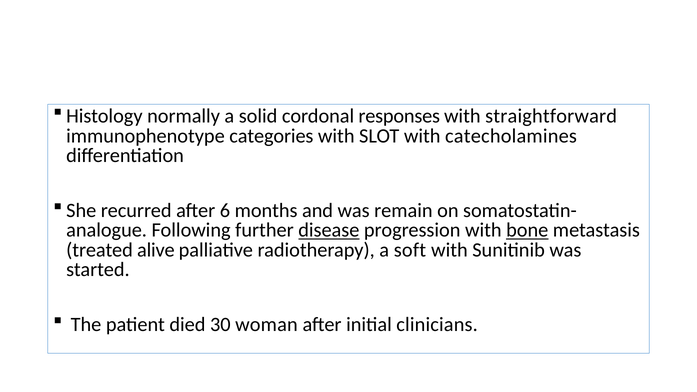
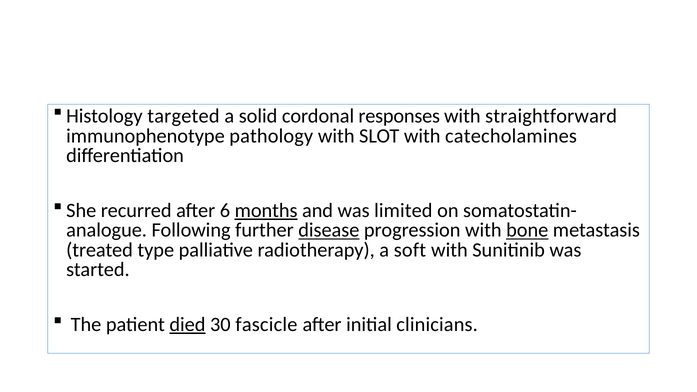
normally: normally -> targeted
categories: categories -> pathology
months underline: none -> present
remain: remain -> limited
alive: alive -> type
died underline: none -> present
woman: woman -> fascicle
